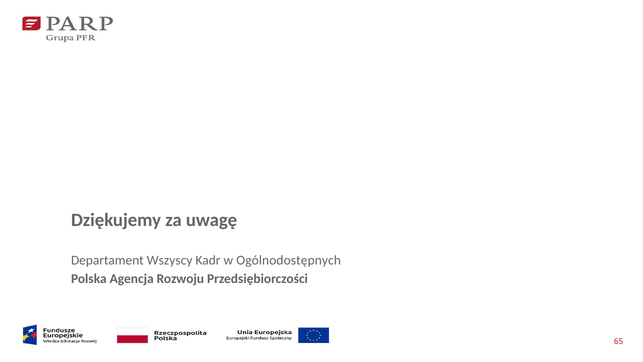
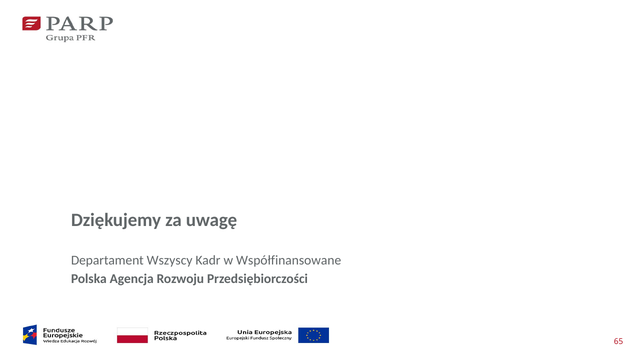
Ogólnodostępnych: Ogólnodostępnych -> Współfinansowane
